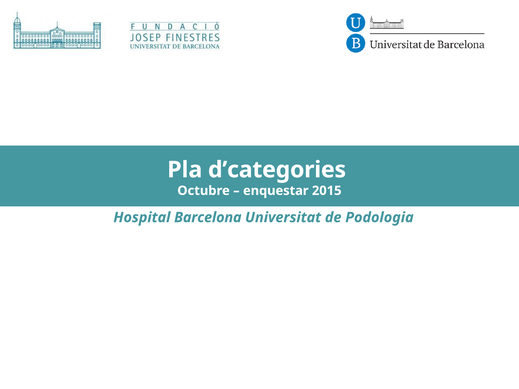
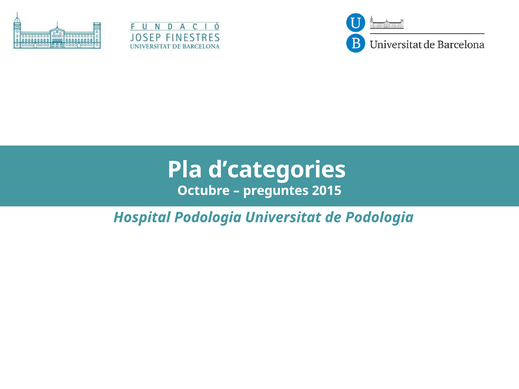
enquestar: enquestar -> preguntes
Hospital Barcelona: Barcelona -> Podologia
